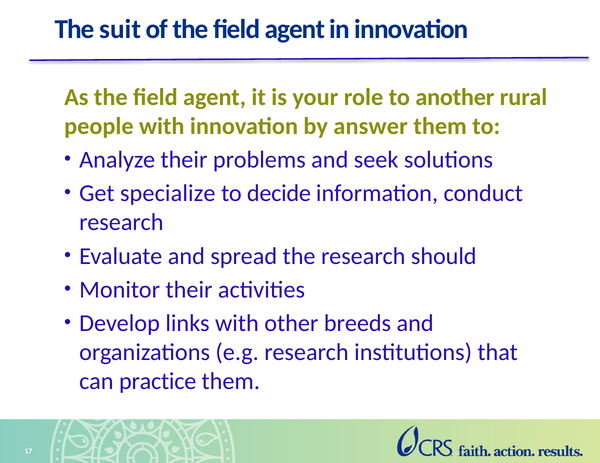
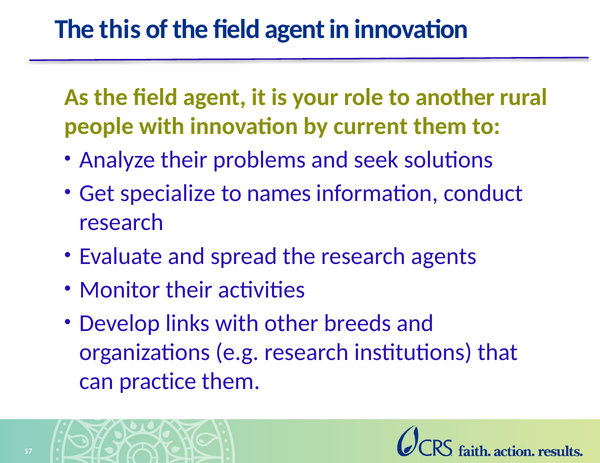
suit: suit -> this
answer: answer -> current
decide: decide -> names
should: should -> agents
